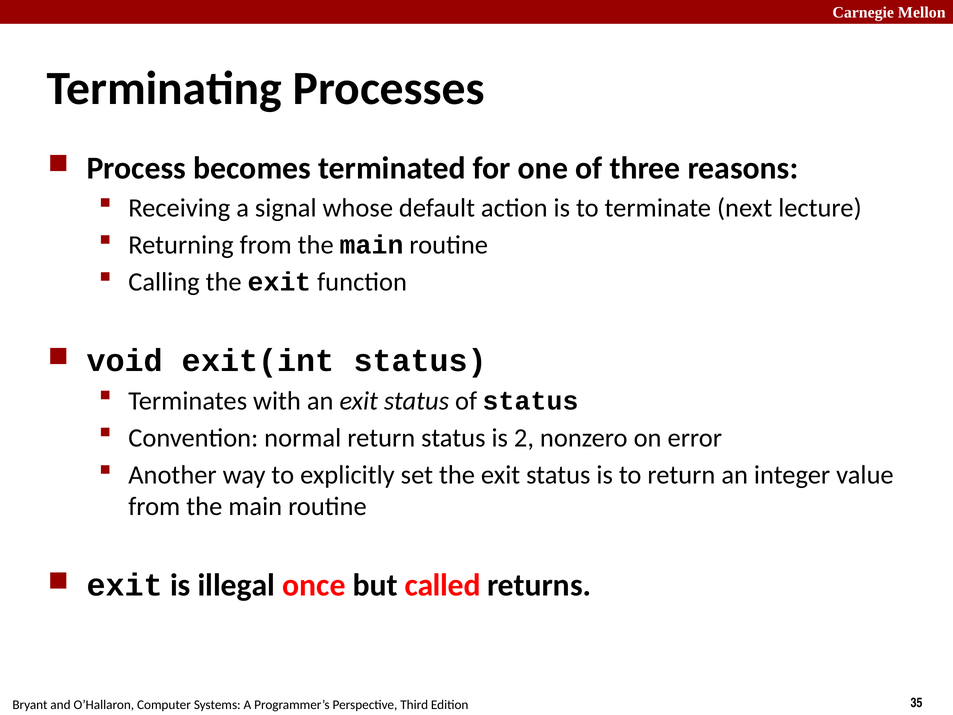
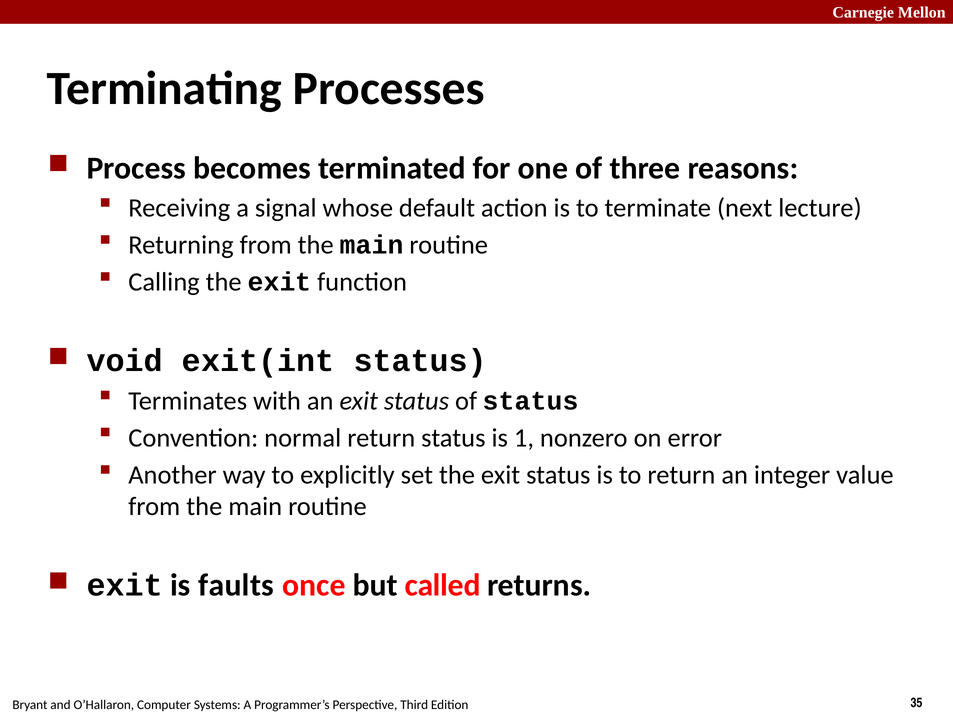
2: 2 -> 1
illegal: illegal -> faults
